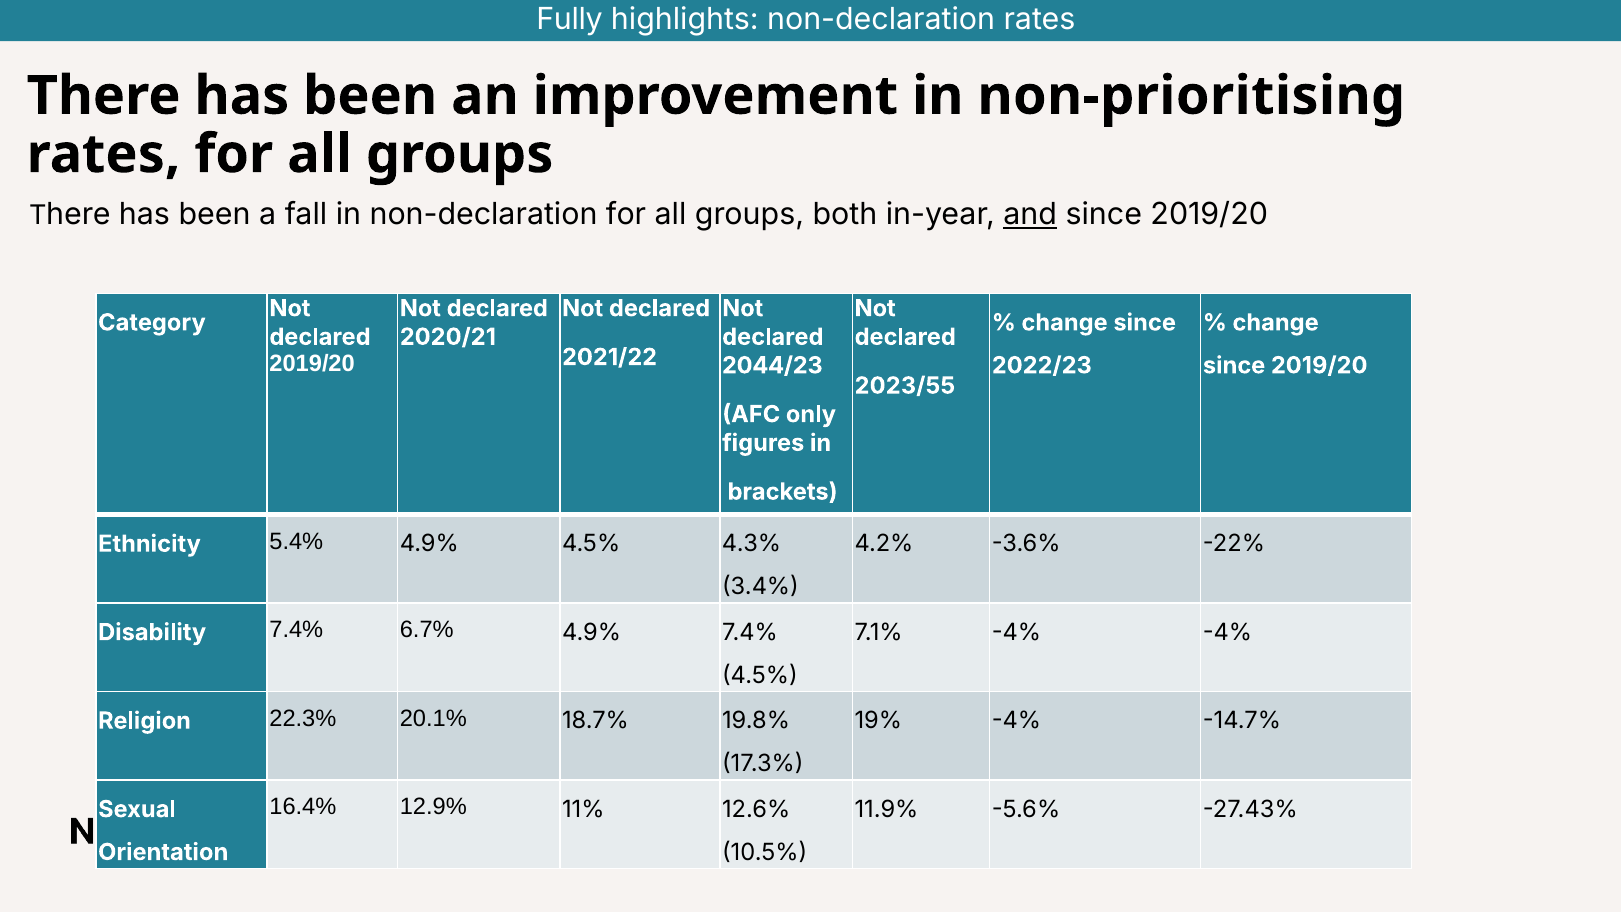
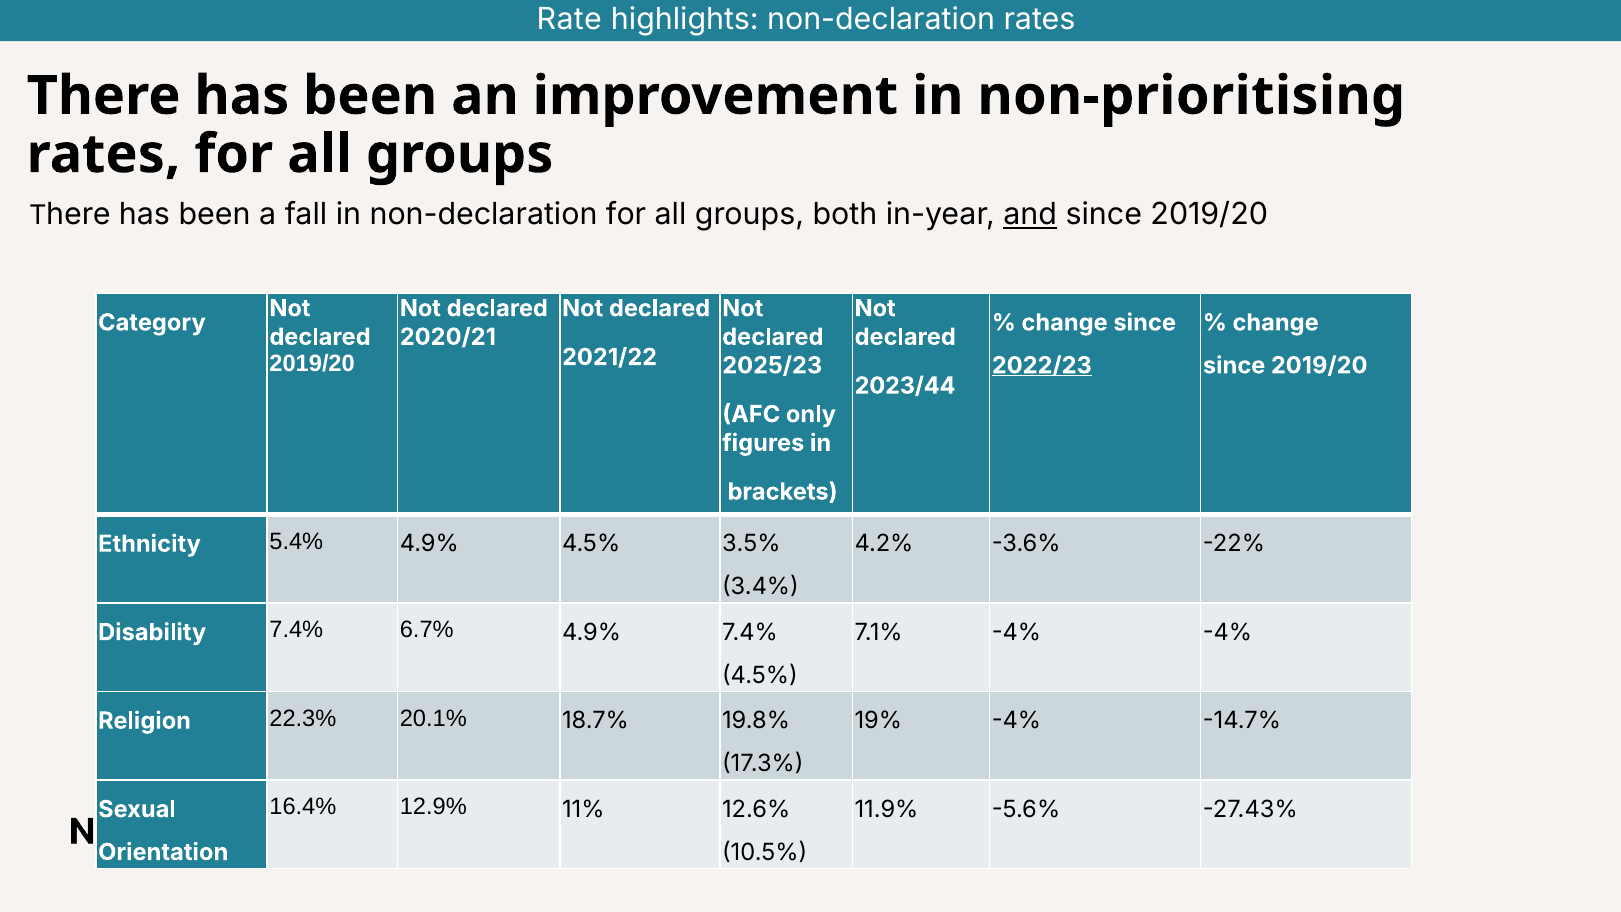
Fully: Fully -> Rate
2044/23: 2044/23 -> 2025/23
2022/23 underline: none -> present
2023/55: 2023/55 -> 2023/44
4.3%: 4.3% -> 3.5%
